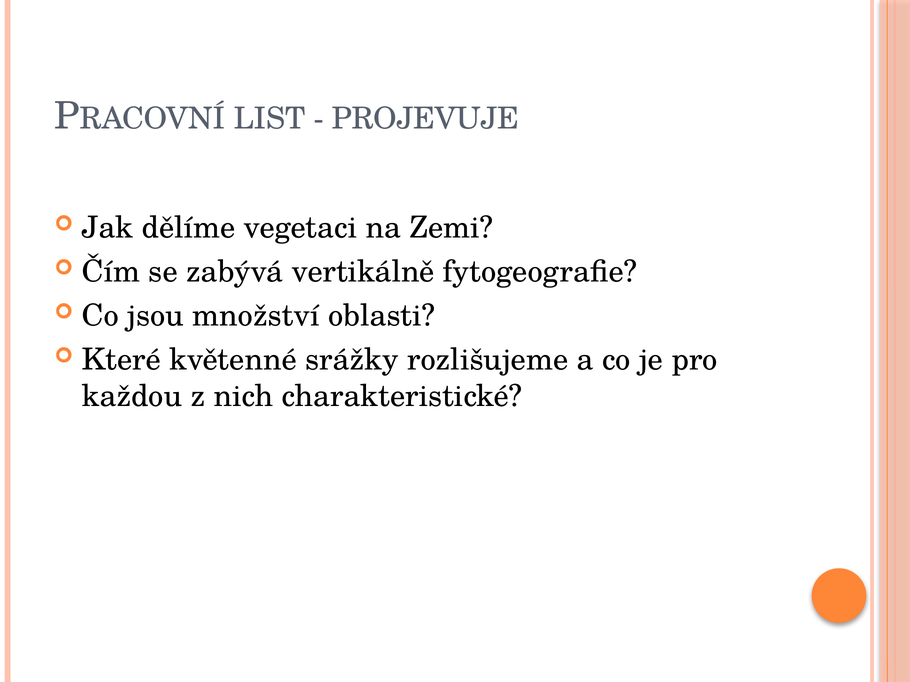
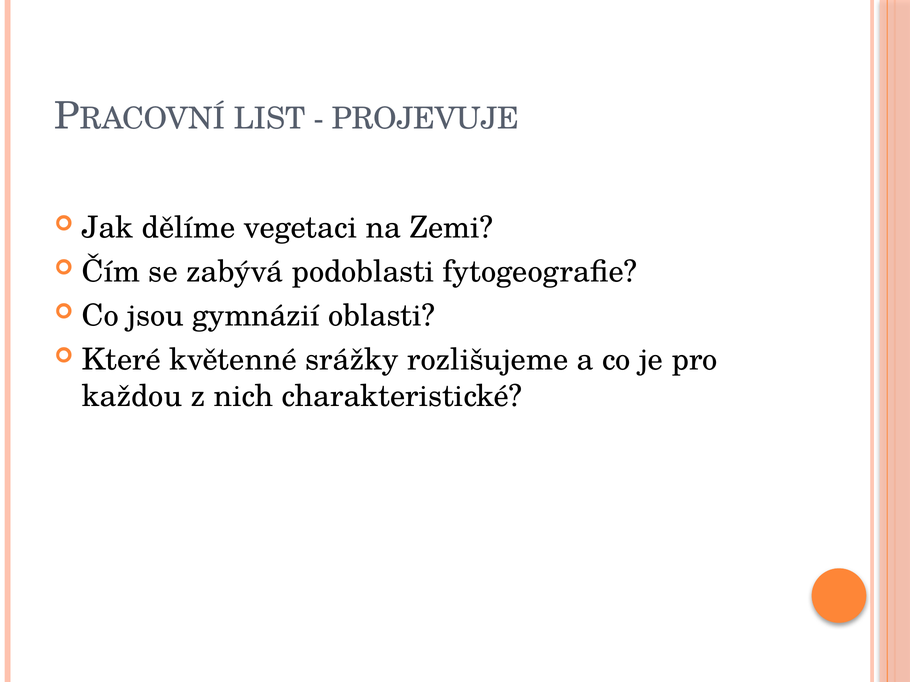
vertikálně: vertikálně -> podoblasti
množství: množství -> gymnázií
